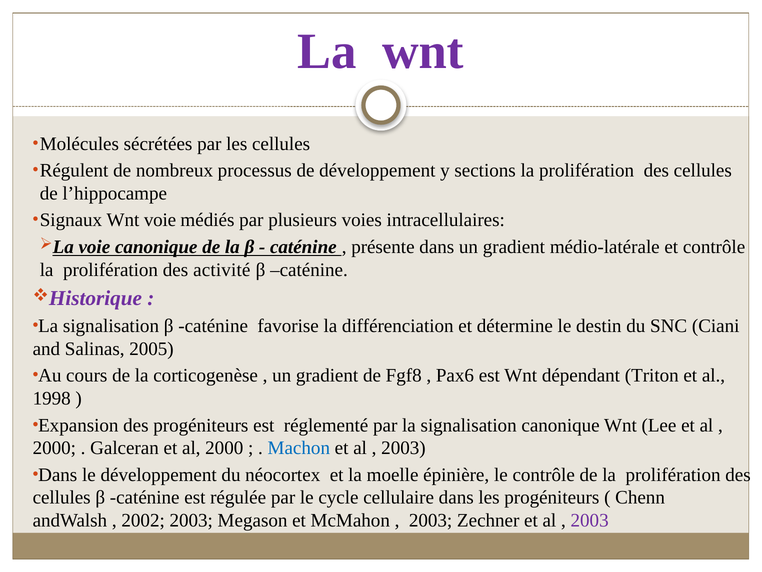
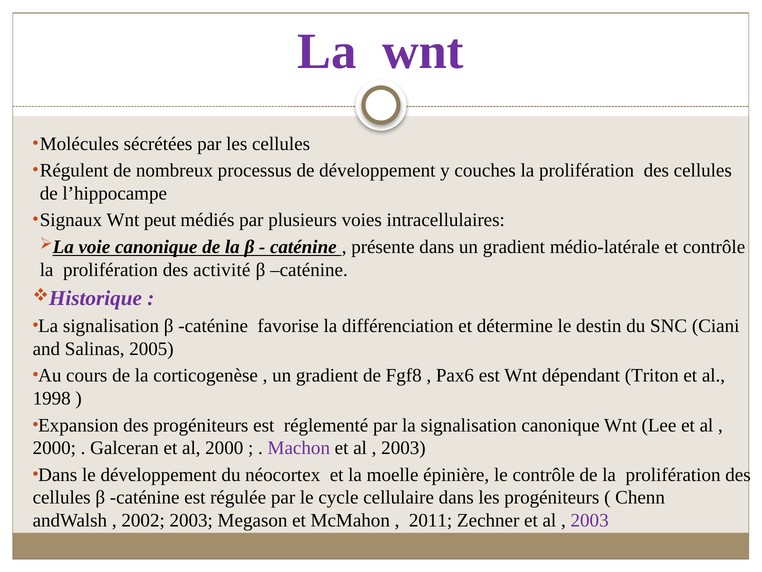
sections: sections -> couches
Wnt voie: voie -> peut
Machon colour: blue -> purple
2003 at (431, 520): 2003 -> 2011
